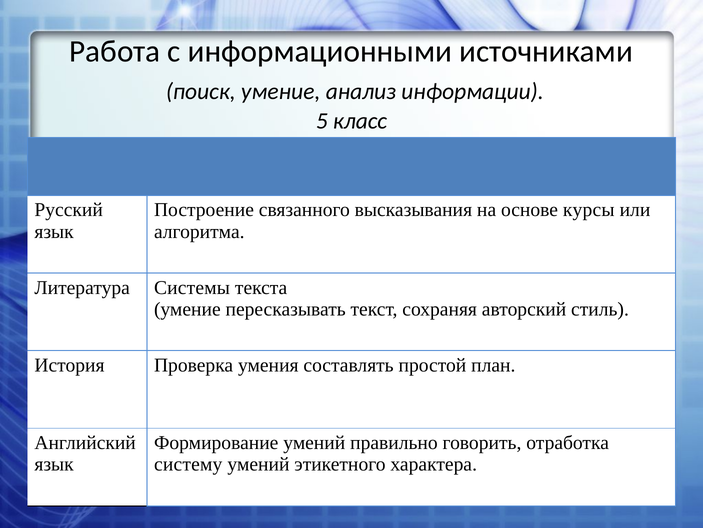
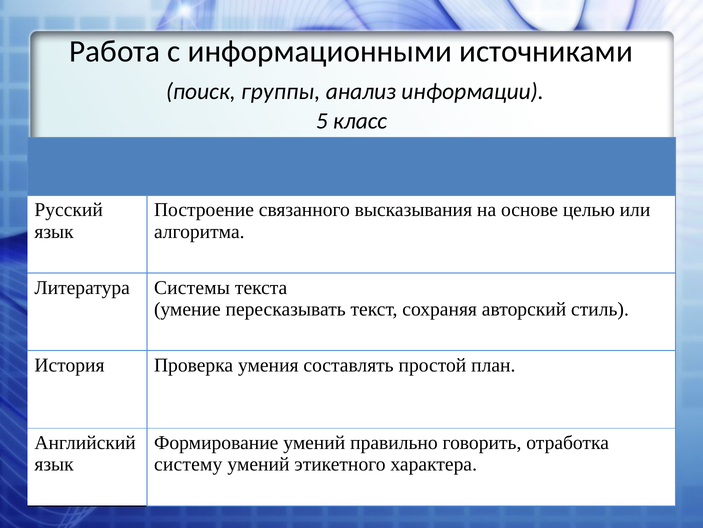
поиск умение: умение -> группы
курсы: курсы -> целью
